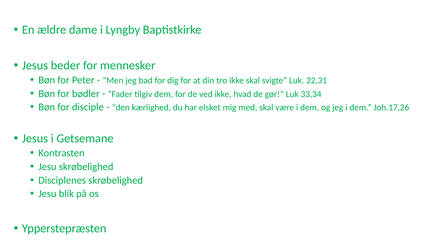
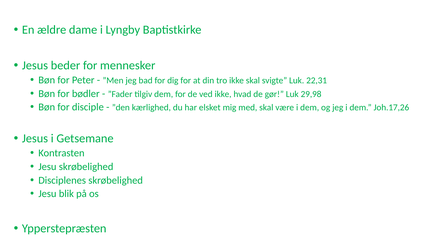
33,34: 33,34 -> 29,98
